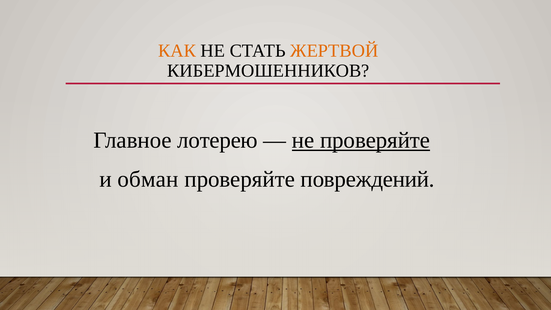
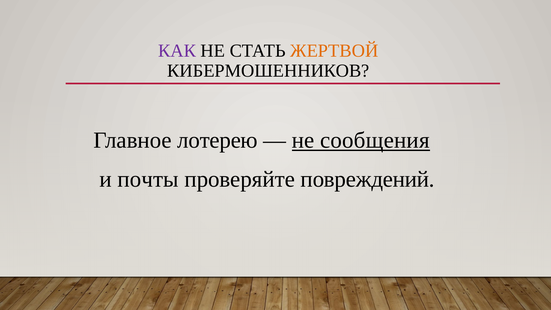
КАК colour: orange -> purple
не проверяйте: проверяйте -> сообщения
обман: обман -> почты
